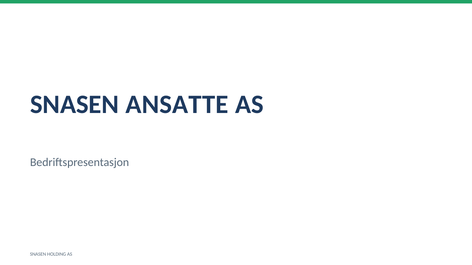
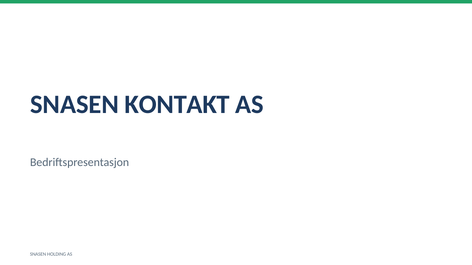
ANSATTE: ANSATTE -> KONTAKT
